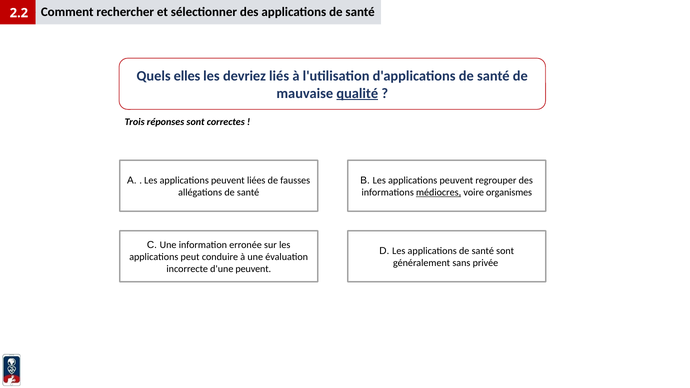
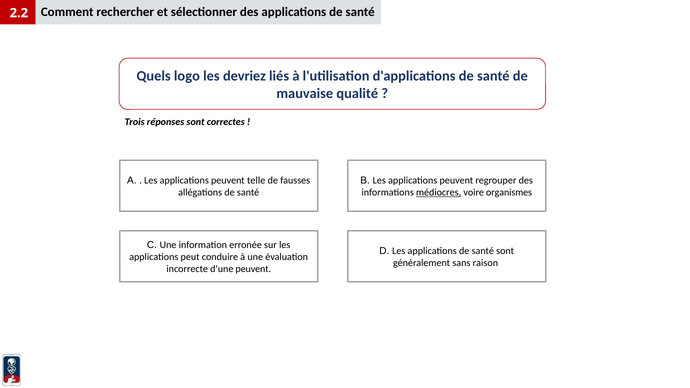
elles: elles -> logo
qualité underline: present -> none
liées: liées -> telle
privée: privée -> raison
